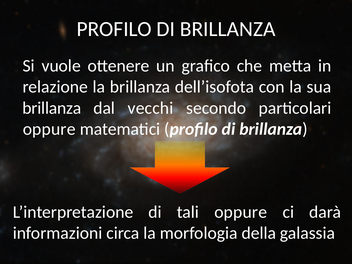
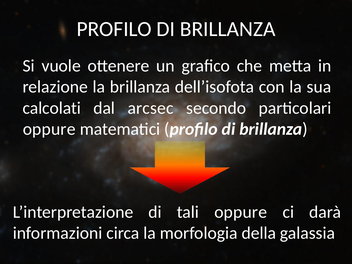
brillanza at (52, 108): brillanza -> calcolati
vecchi: vecchi -> arcsec
